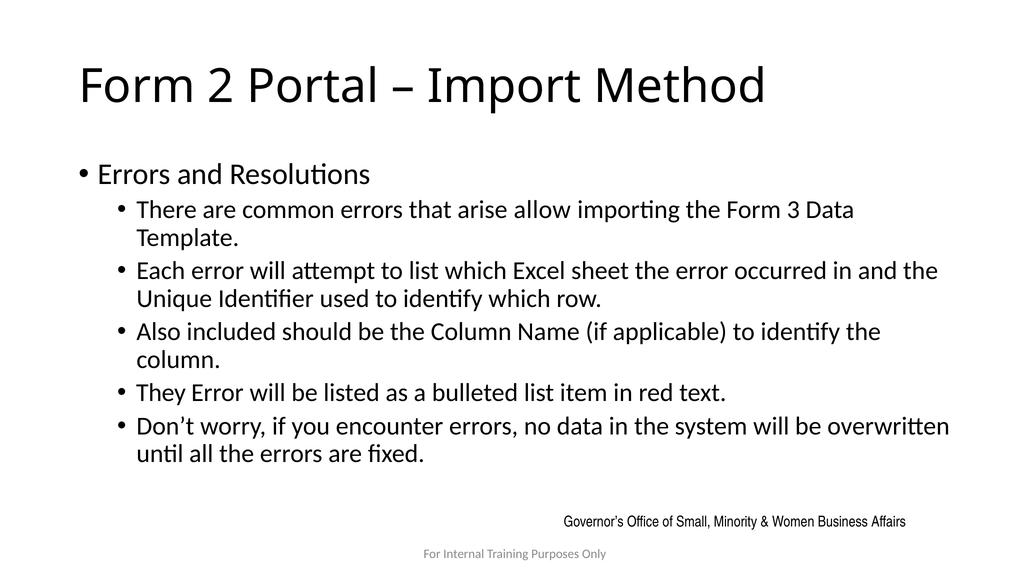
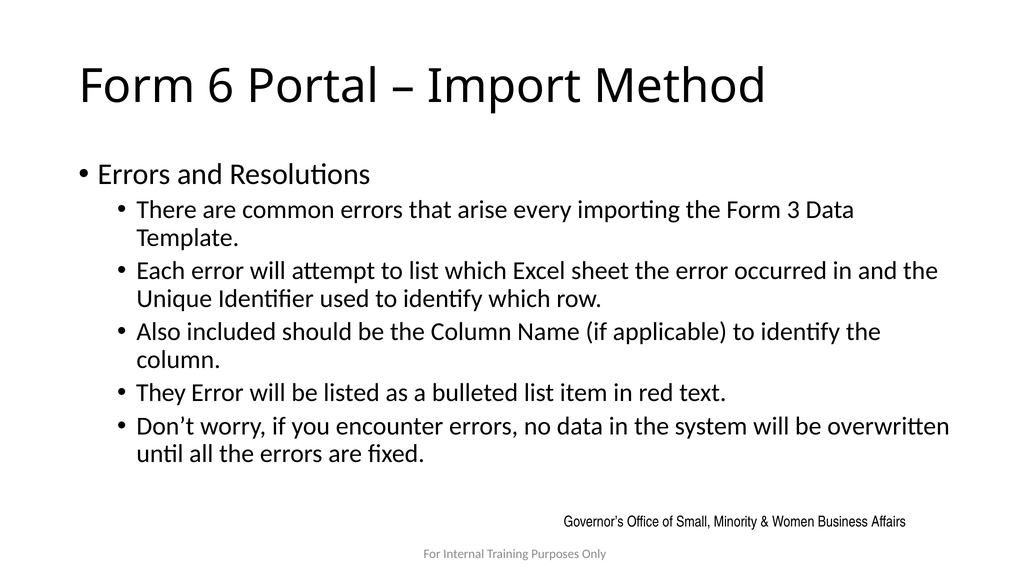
2: 2 -> 6
allow: allow -> every
